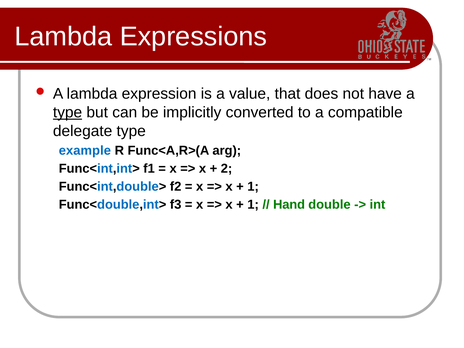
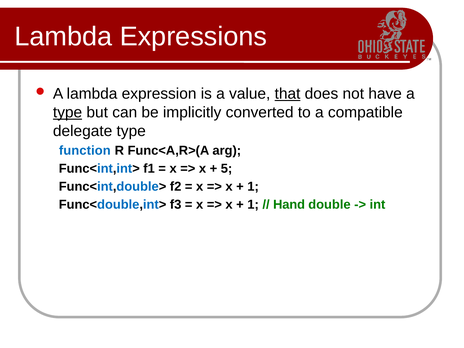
that underline: none -> present
example: example -> function
2: 2 -> 5
